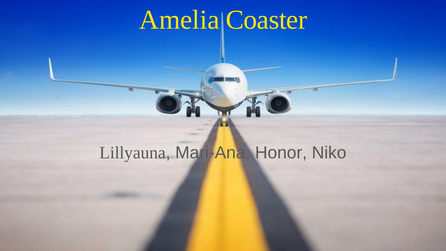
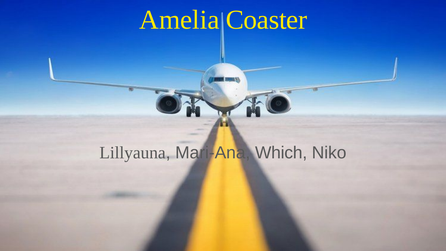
Honor: Honor -> Which
